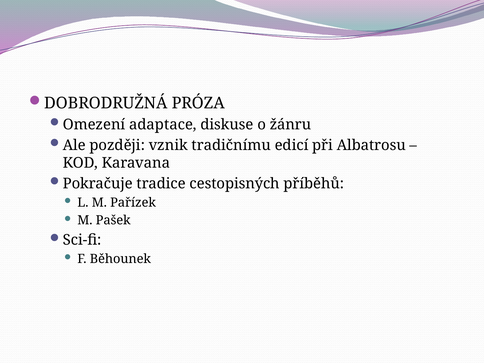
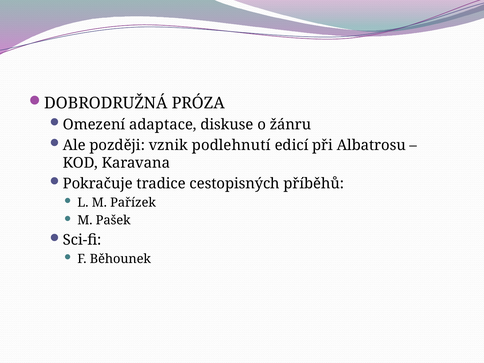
tradičnímu: tradičnímu -> podlehnutí
